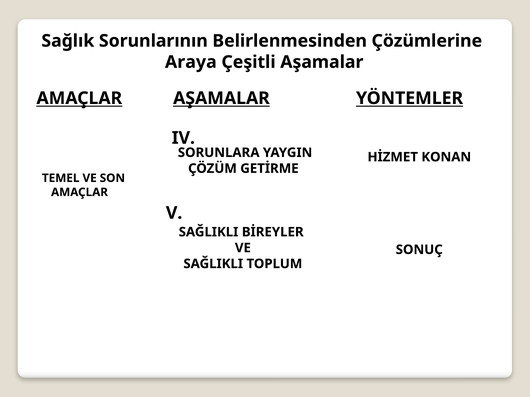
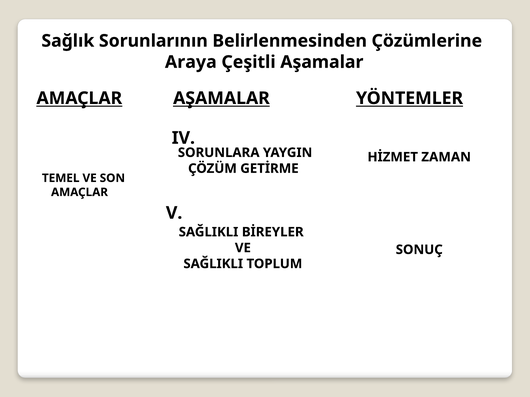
KONAN: KONAN -> ZAMAN
